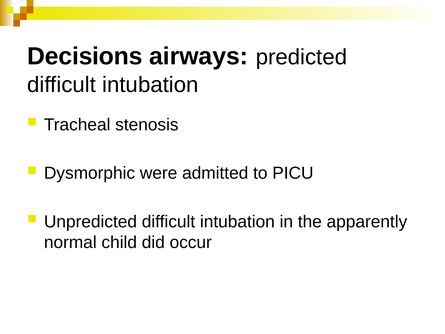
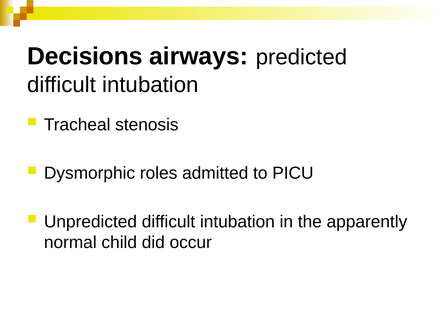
were: were -> roles
